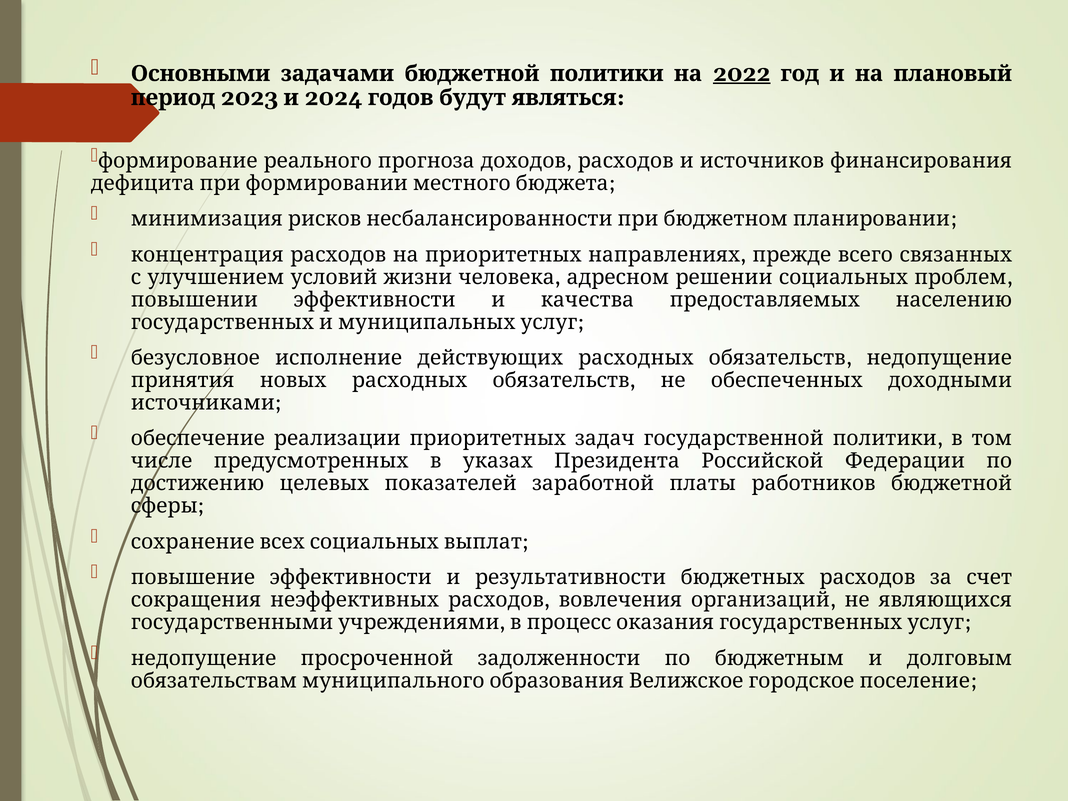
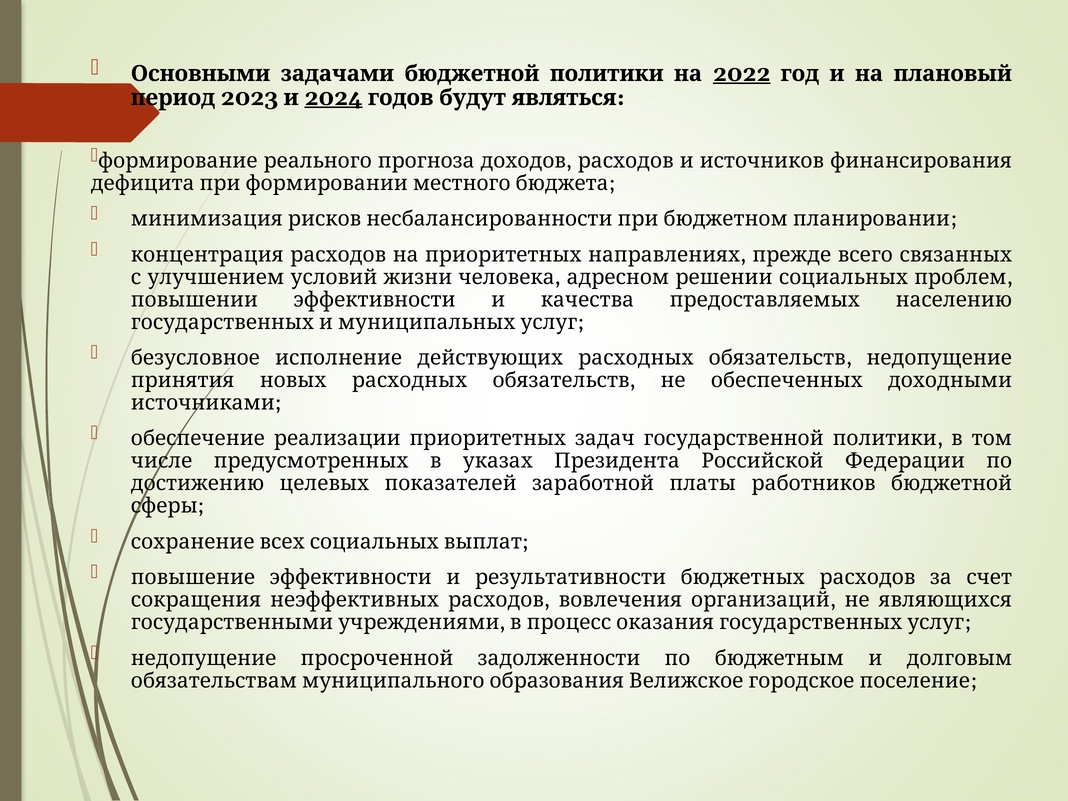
2024 underline: none -> present
